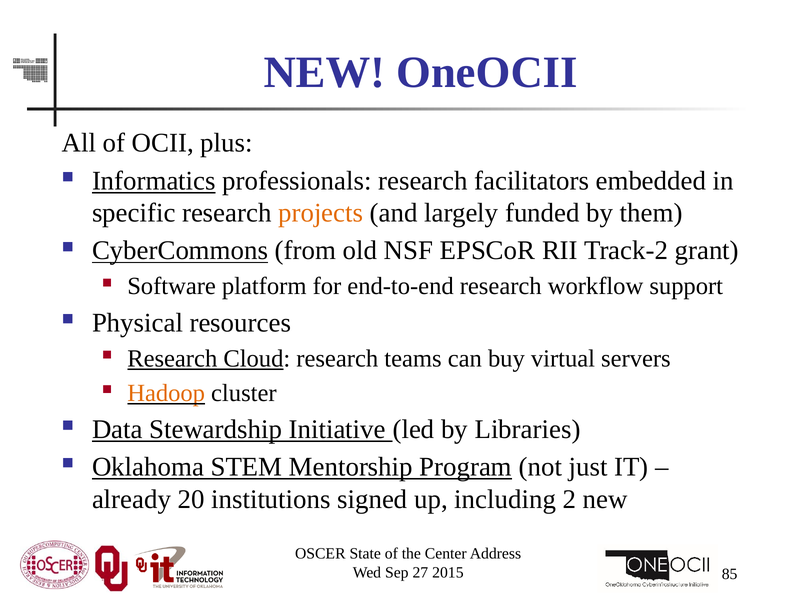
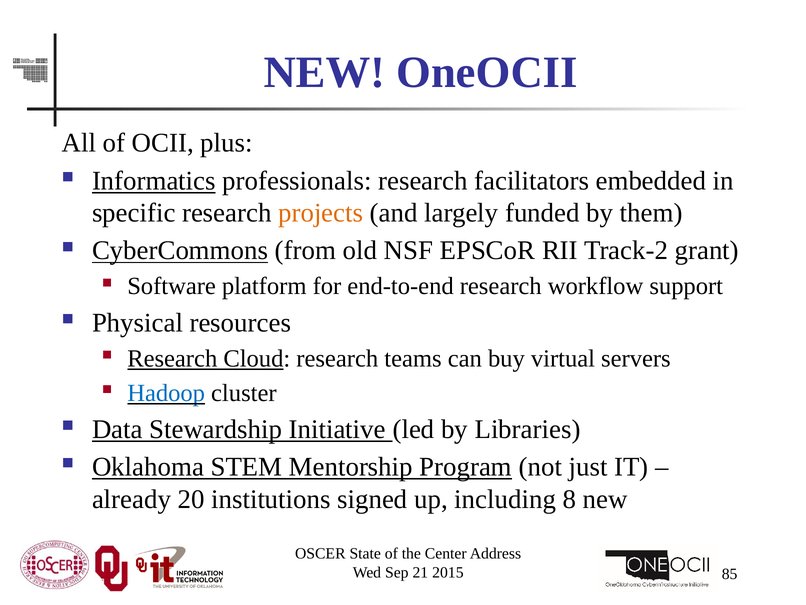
Hadoop colour: orange -> blue
2: 2 -> 8
27: 27 -> 21
